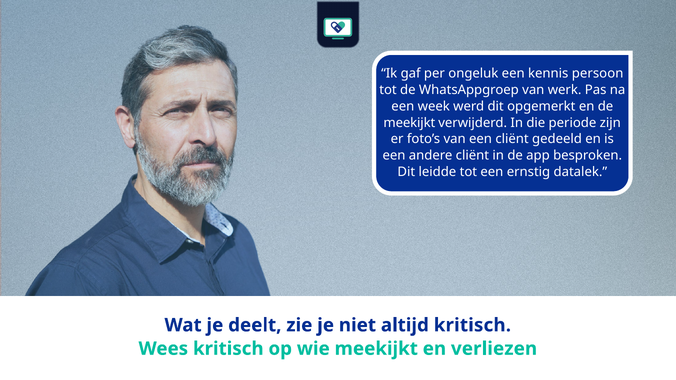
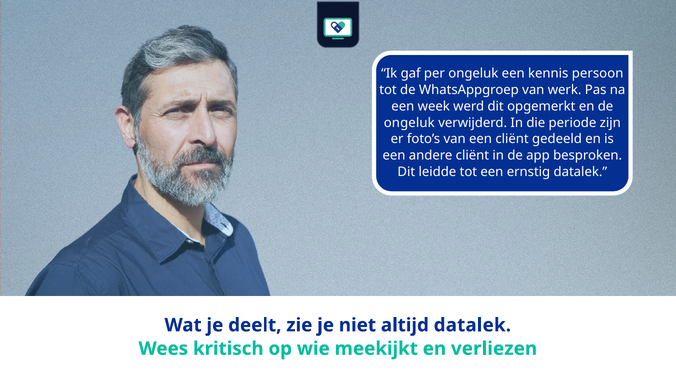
meekijkt at (409, 123): meekijkt -> ongeluk
altijd kritisch: kritisch -> datalek
